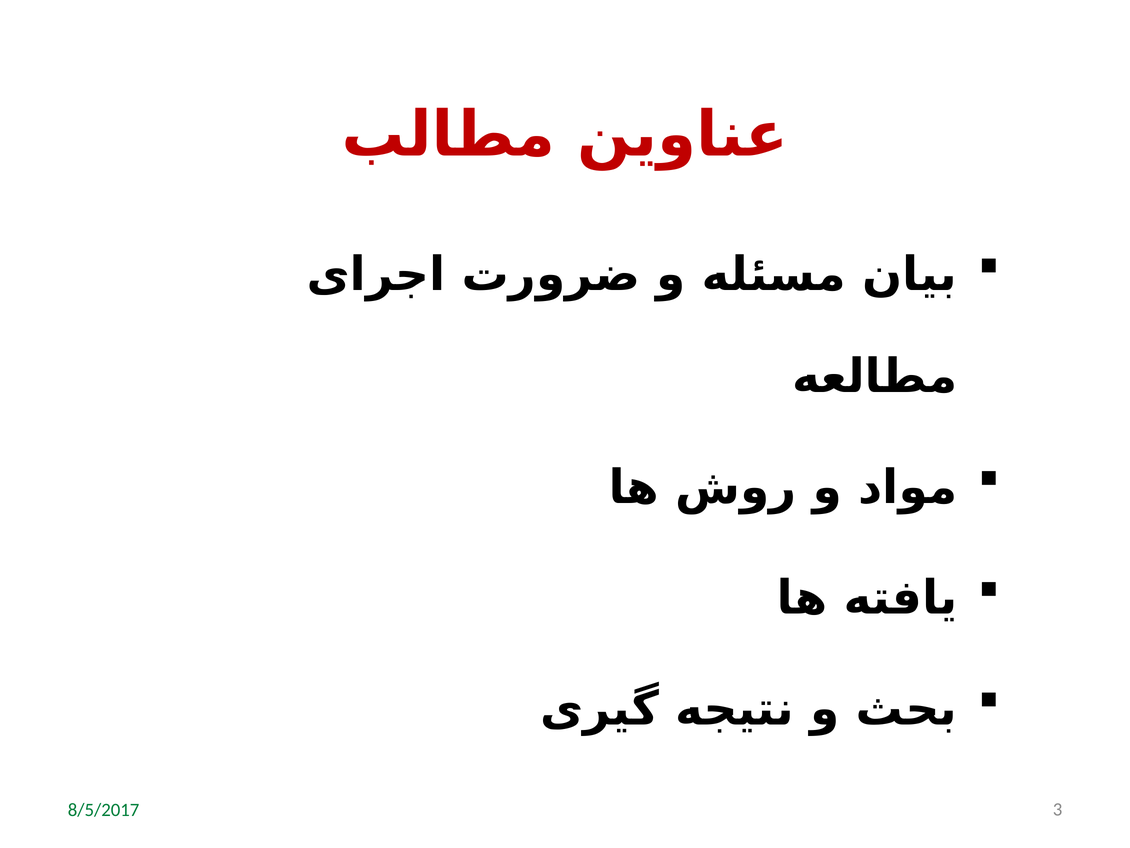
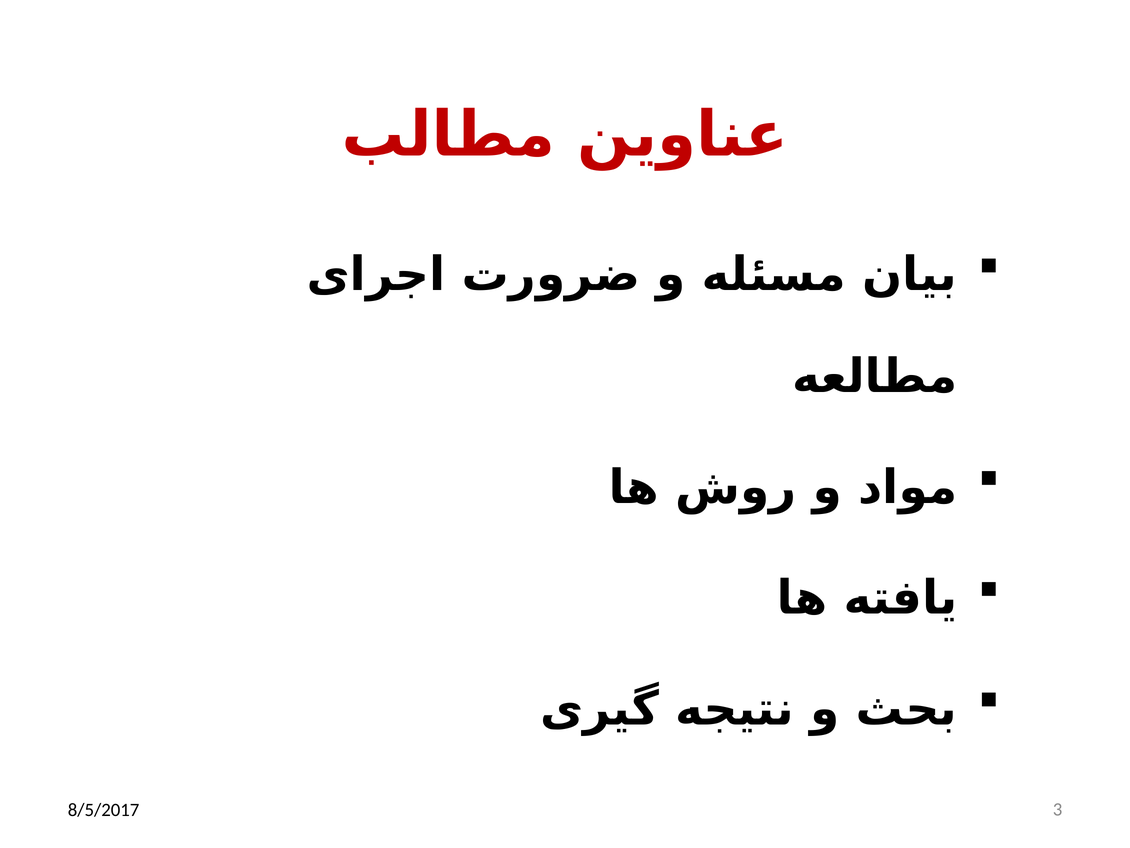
8/5/2017 colour: green -> black
